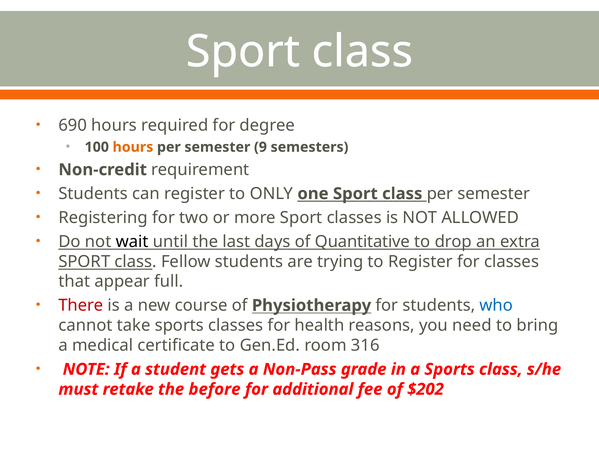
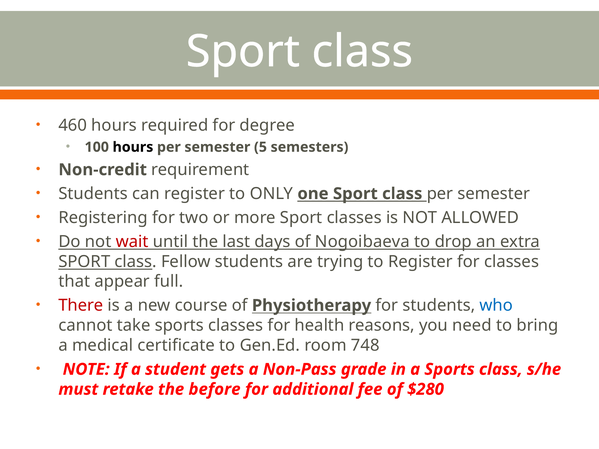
690: 690 -> 460
hours at (133, 147) colour: orange -> black
9: 9 -> 5
wait colour: black -> red
Quantitative: Quantitative -> Nogoibaeva
316: 316 -> 748
$202: $202 -> $280
